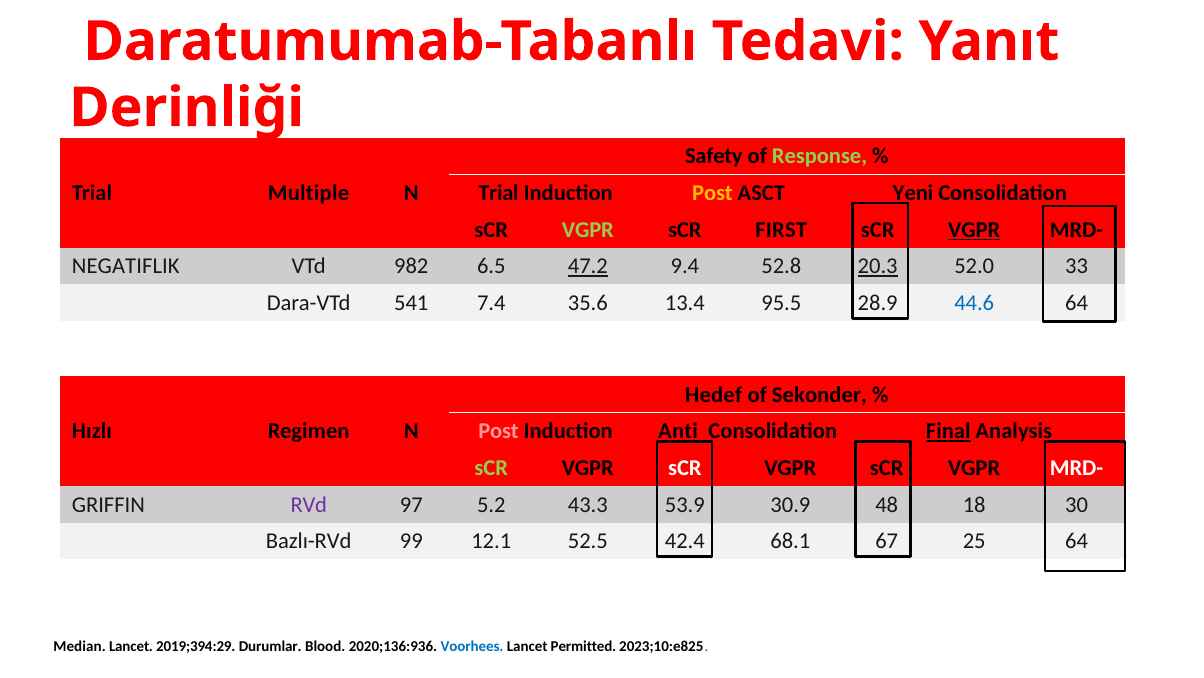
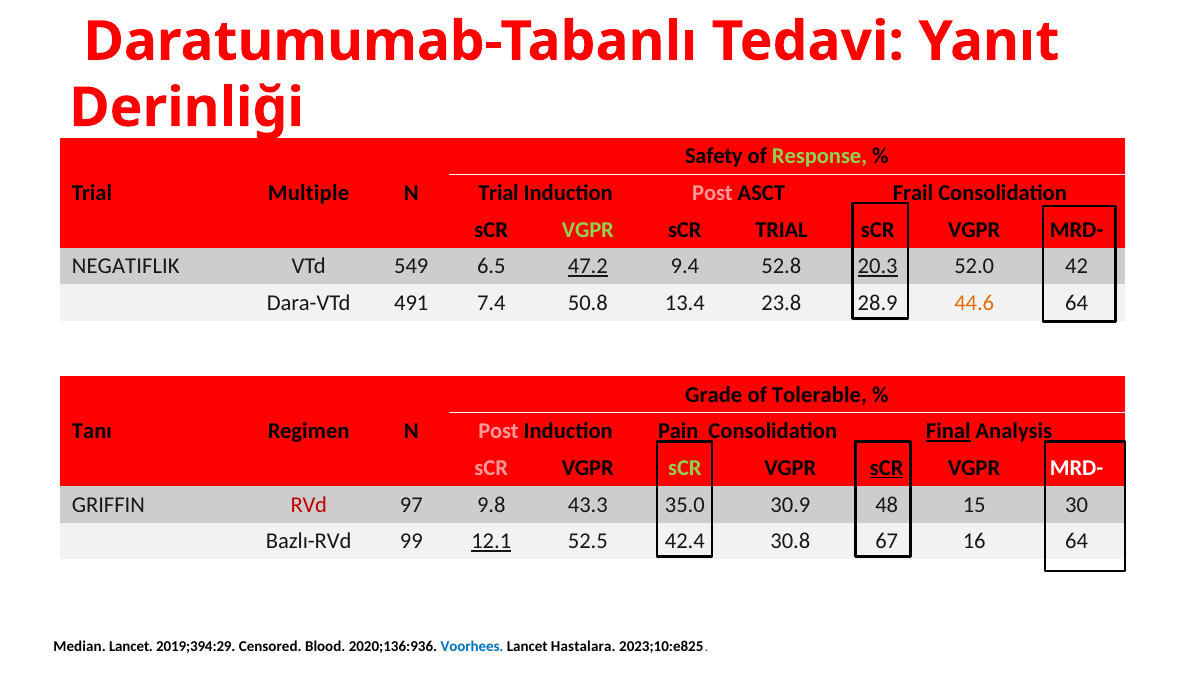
Post at (712, 193) colour: yellow -> pink
Yeni: Yeni -> Frail
sCR FIRST: FIRST -> TRIAL
VGPR at (974, 229) underline: present -> none
982: 982 -> 549
33: 33 -> 42
541: 541 -> 491
35.6: 35.6 -> 50.8
95.5: 95.5 -> 23.8
44.6 colour: blue -> orange
Hedef: Hedef -> Grade
Sekonder: Sekonder -> Tolerable
Hızlı: Hızlı -> Tanı
Anti: Anti -> Pain
sCR at (491, 467) colour: light green -> pink
sCR at (685, 467) colour: white -> light green
sCR at (887, 467) underline: none -> present
RVd colour: purple -> red
5.2: 5.2 -> 9.8
53.9: 53.9 -> 35.0
18: 18 -> 15
12.1 underline: none -> present
68.1: 68.1 -> 30.8
25: 25 -> 16
Durumlar: Durumlar -> Censored
Permitted: Permitted -> Hastalara
